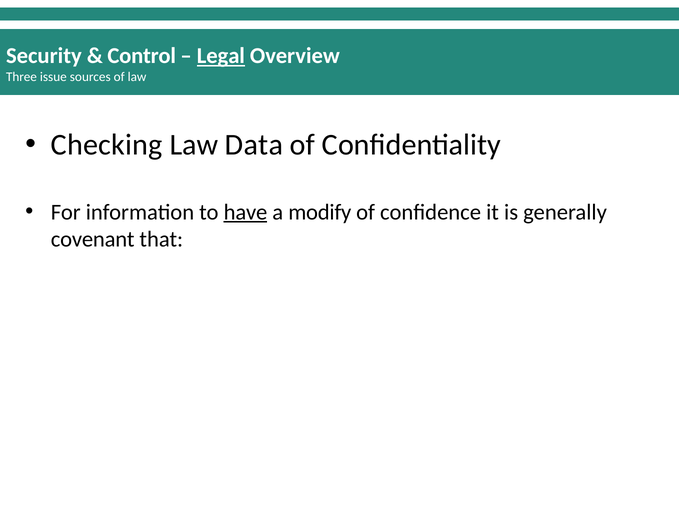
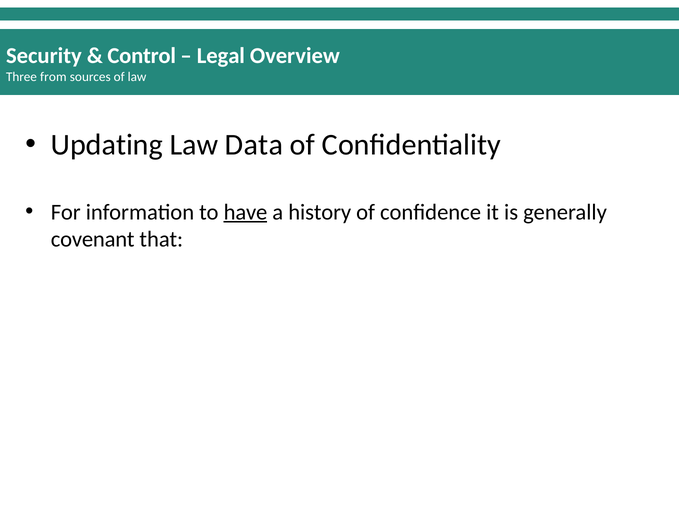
Legal underline: present -> none
issue: issue -> from
Checking: Checking -> Updating
modify: modify -> history
